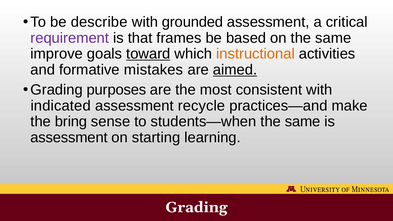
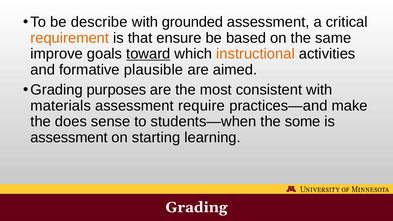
requirement colour: purple -> orange
frames: frames -> ensure
mistakes: mistakes -> plausible
aimed underline: present -> none
indicated: indicated -> materials
recycle: recycle -> require
bring: bring -> does
students—when the same: same -> some
